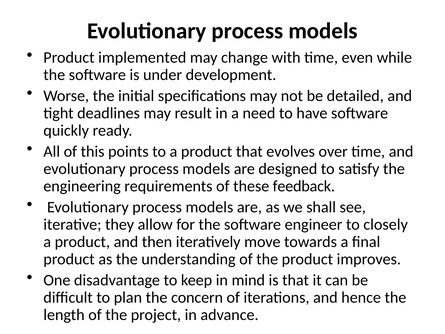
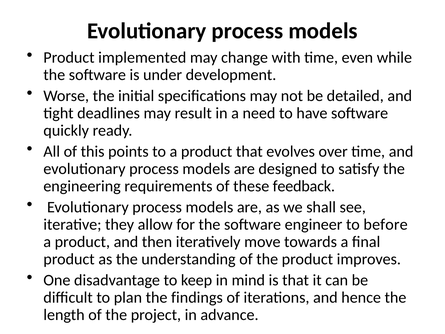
closely: closely -> before
concern: concern -> findings
